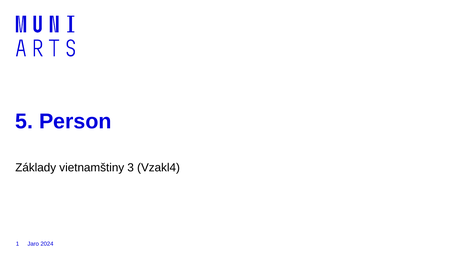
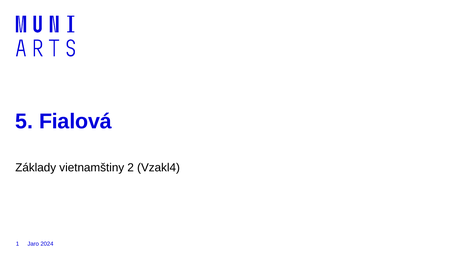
Person: Person -> Fialová
3: 3 -> 2
